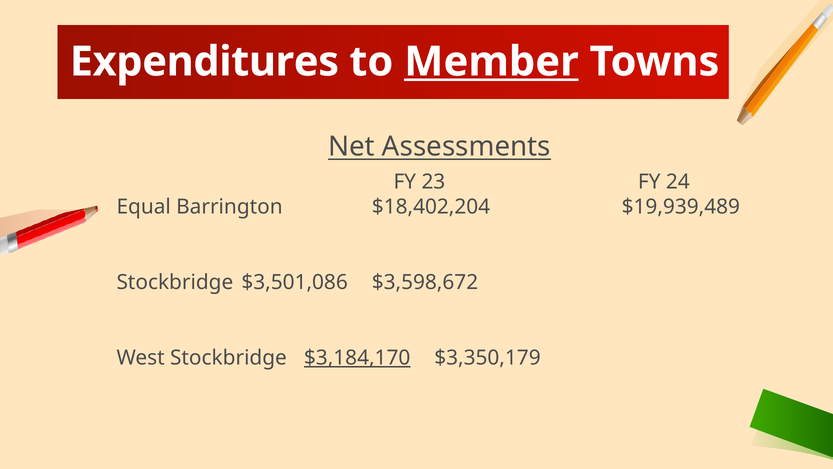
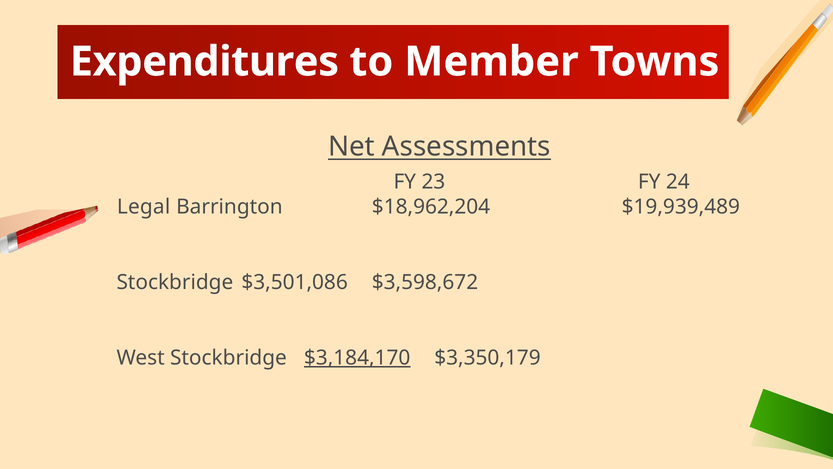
Member underline: present -> none
Equal: Equal -> Legal
$18,402,204: $18,402,204 -> $18,962,204
